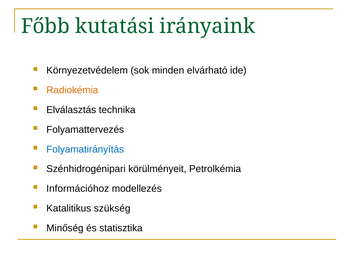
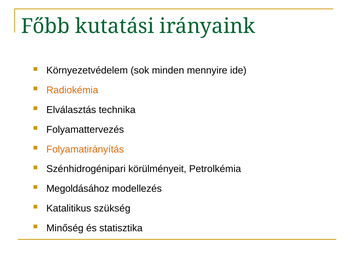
elvárható: elvárható -> mennyire
Folyamatirányítás colour: blue -> orange
Információhoz: Információhoz -> Megoldásához
